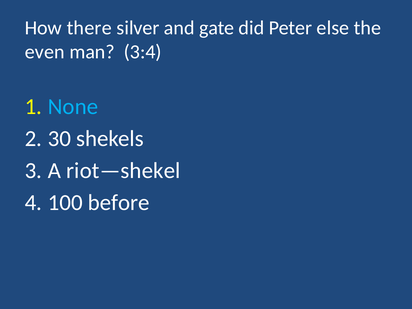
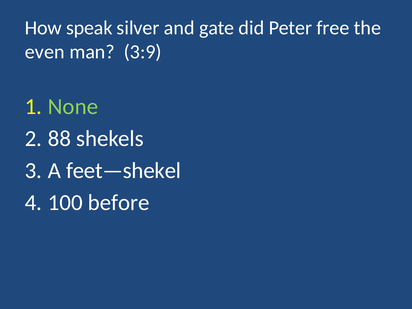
there: there -> speak
else: else -> free
3:4: 3:4 -> 3:9
None colour: light blue -> light green
30: 30 -> 88
riot—shekel: riot—shekel -> feet—shekel
